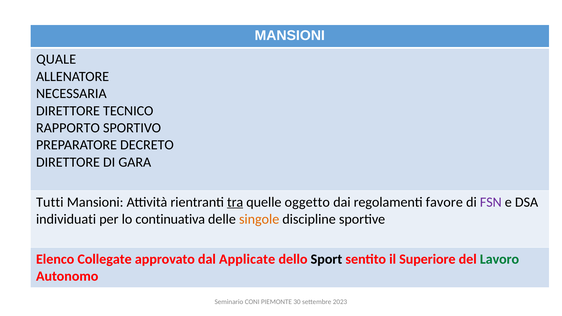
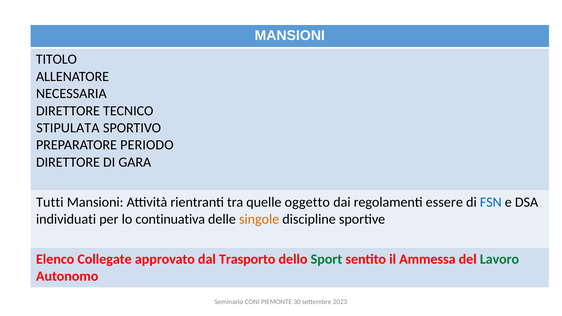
QUALE: QUALE -> TITOLO
RAPPORTO: RAPPORTO -> STIPULATA
DECRETO: DECRETO -> PERIODO
tra underline: present -> none
favore: favore -> essere
FSN colour: purple -> blue
Applicate: Applicate -> Trasporto
Sport colour: black -> green
Superiore: Superiore -> Ammessa
